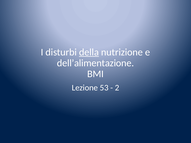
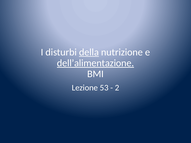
dell’alimentazione underline: none -> present
